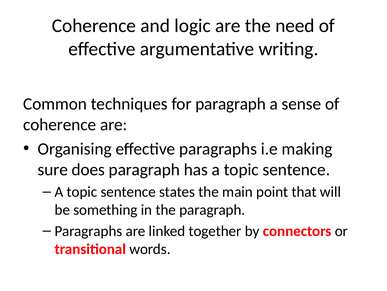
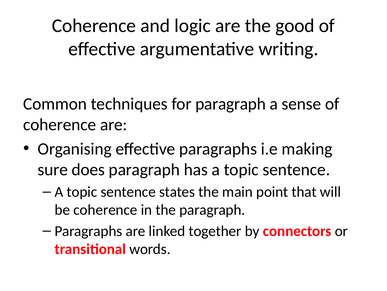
need: need -> good
be something: something -> coherence
